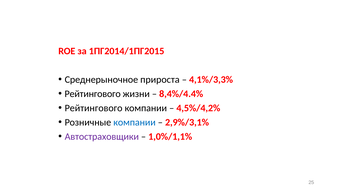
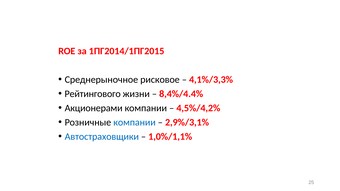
прироста: прироста -> рисковое
Рейтингового at (94, 108): Рейтингового -> Акционерами
Автостраховщики colour: purple -> blue
